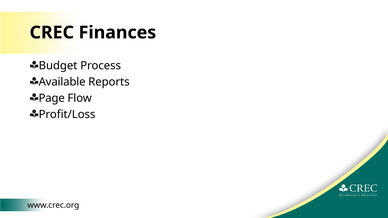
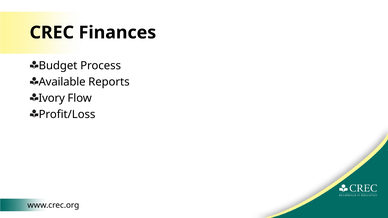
Page: Page -> Ivory
